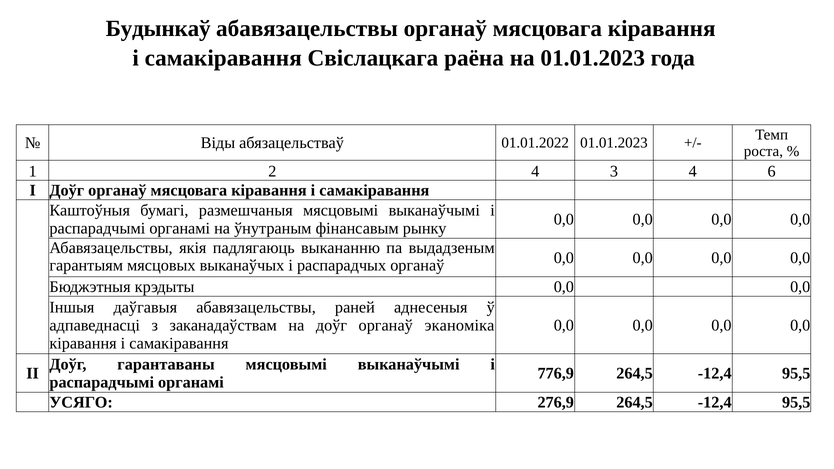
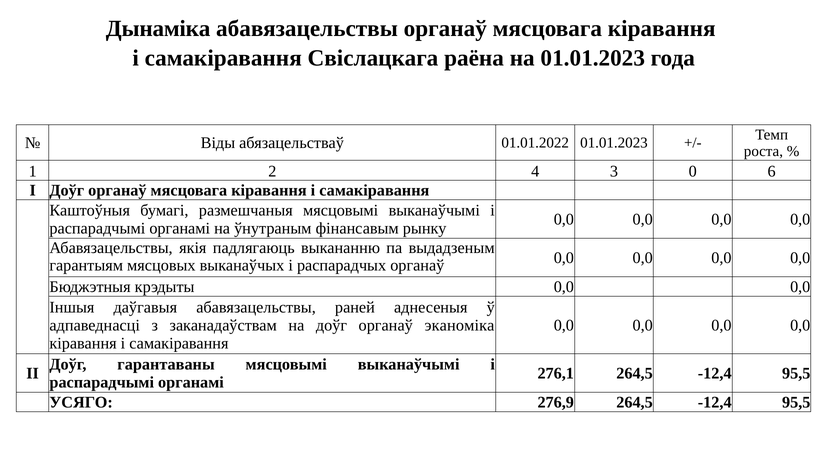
Будынкаў: Будынкаў -> Дынаміка
3 4: 4 -> 0
776,9: 776,9 -> 276,1
